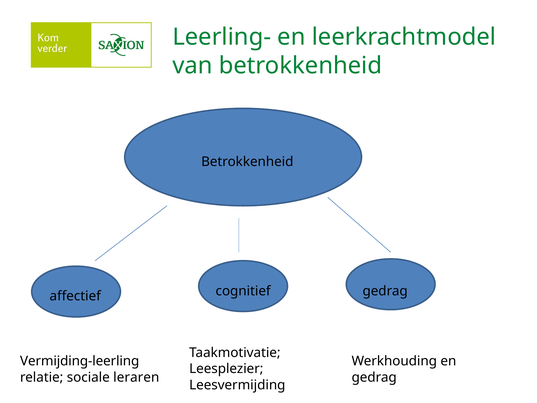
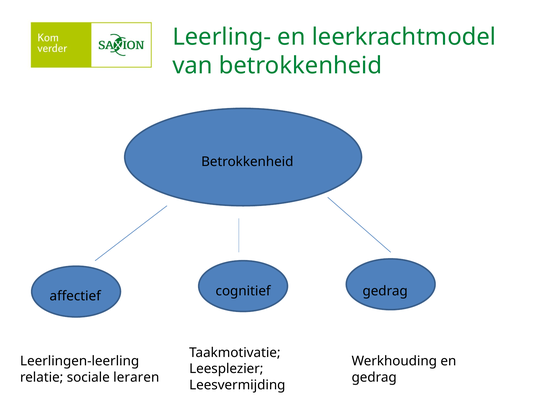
Vermijding-leerling: Vermijding-leerling -> Leerlingen-leerling
